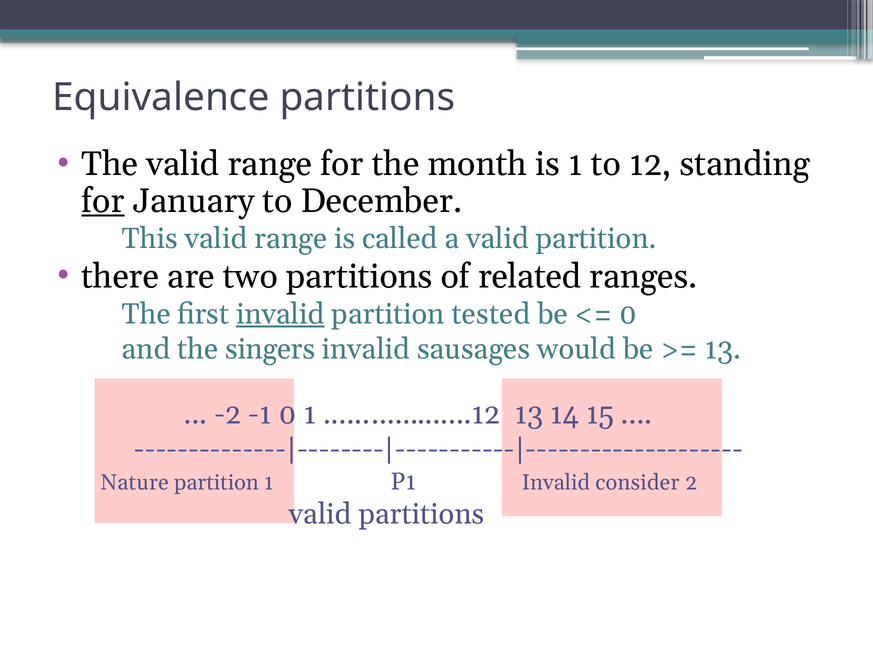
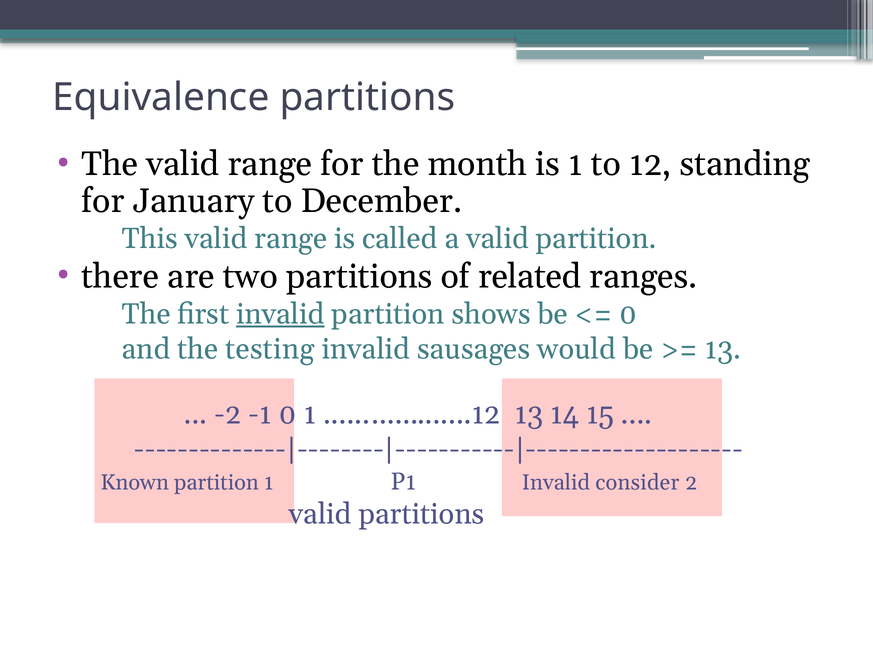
for at (103, 201) underline: present -> none
tested: tested -> shows
singers: singers -> testing
Nature: Nature -> Known
